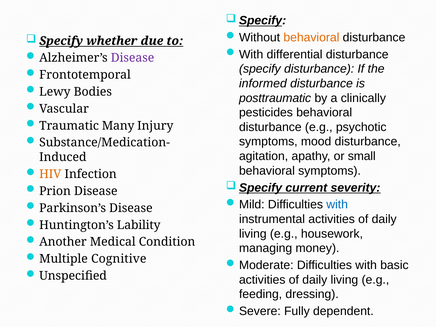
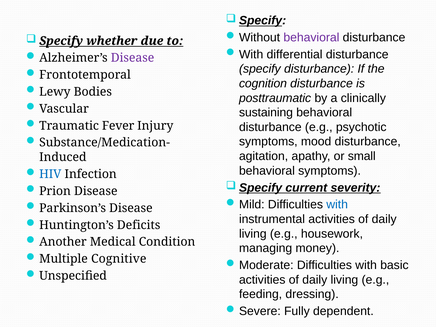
behavioral at (311, 37) colour: orange -> purple
informed: informed -> cognition
pesticides: pesticides -> sustaining
Many: Many -> Fever
HIV colour: orange -> blue
Lability: Lability -> Deficits
